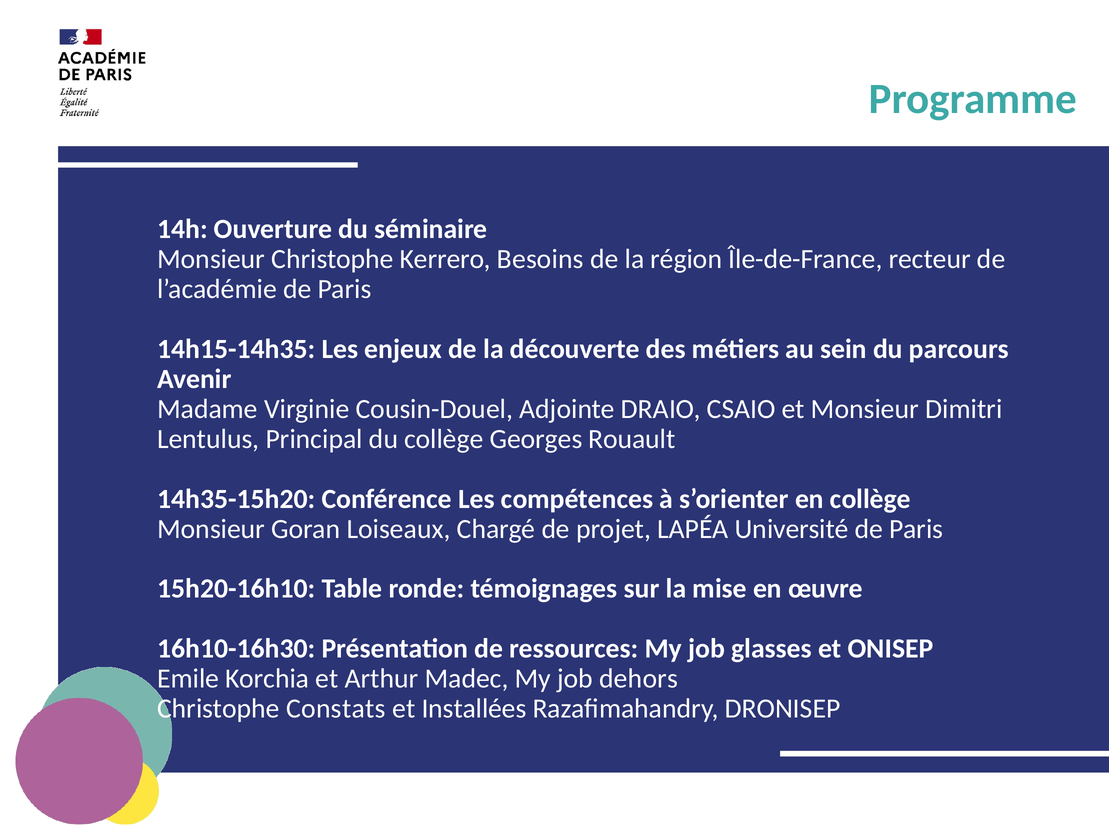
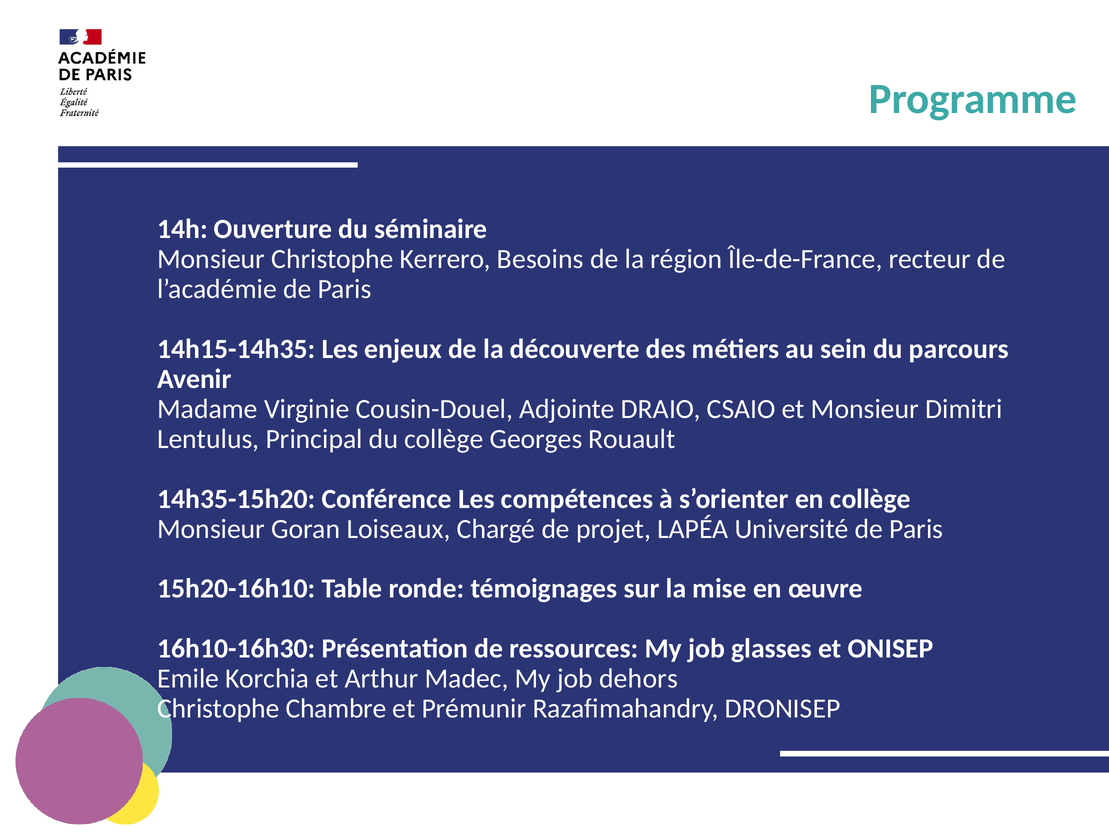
Constats: Constats -> Chambre
Installées: Installées -> Prémunir
